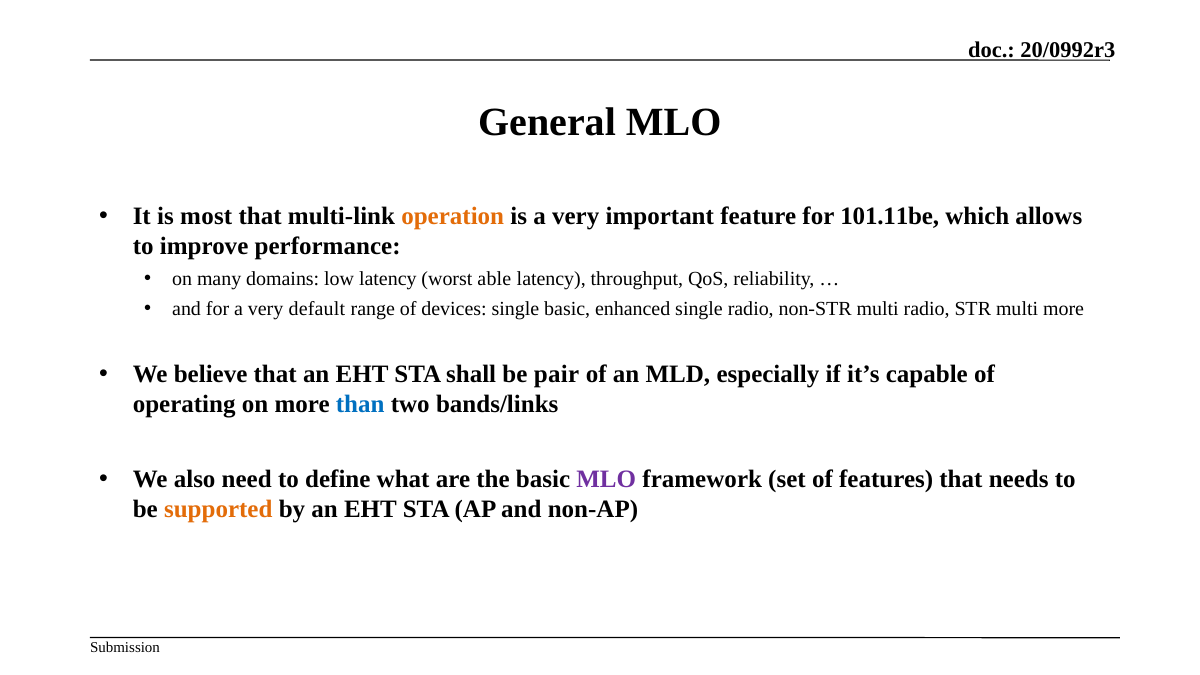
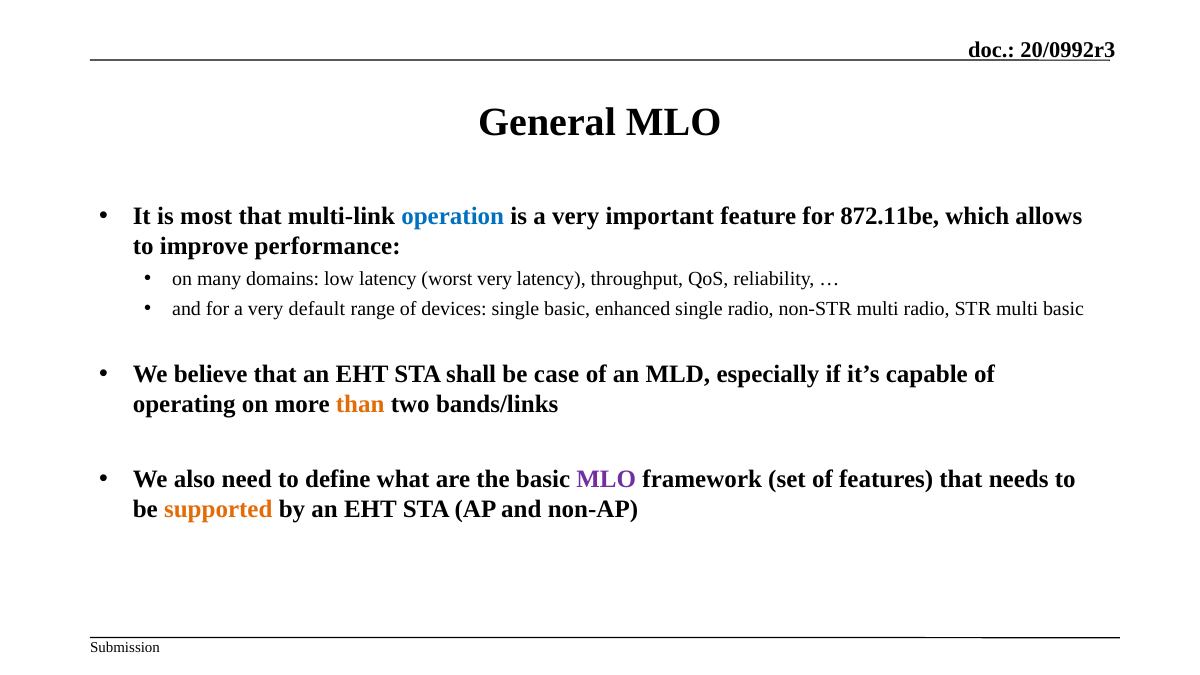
operation colour: orange -> blue
101.11be: 101.11be -> 872.11be
worst able: able -> very
multi more: more -> basic
pair: pair -> case
than colour: blue -> orange
